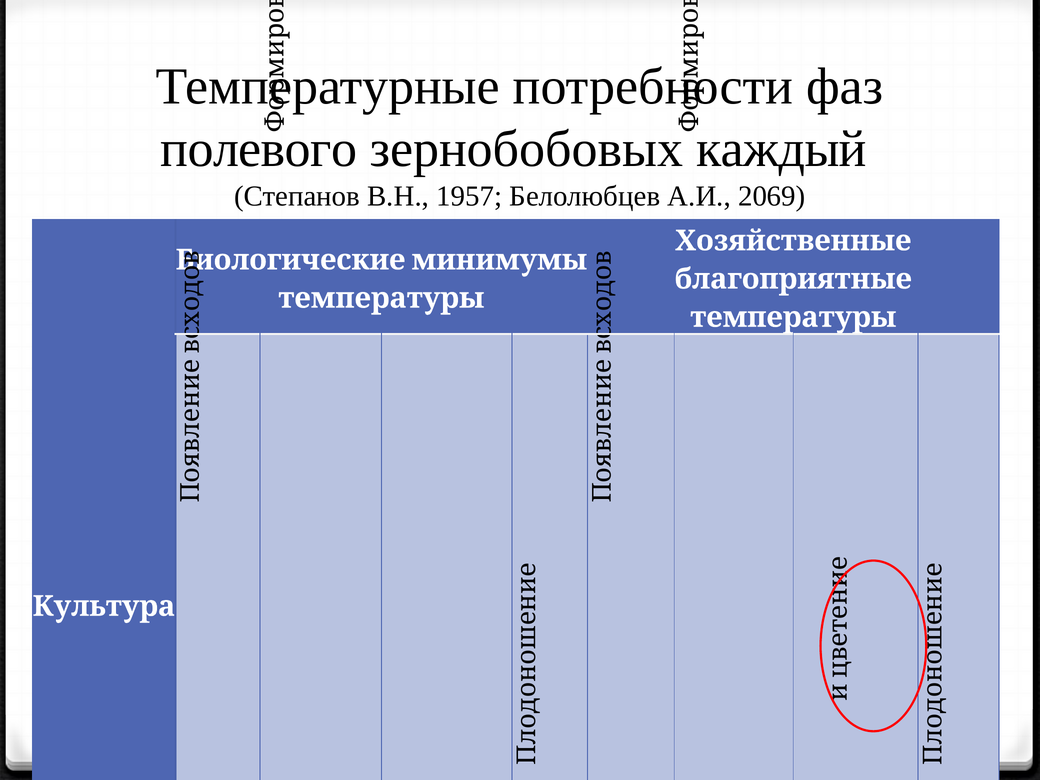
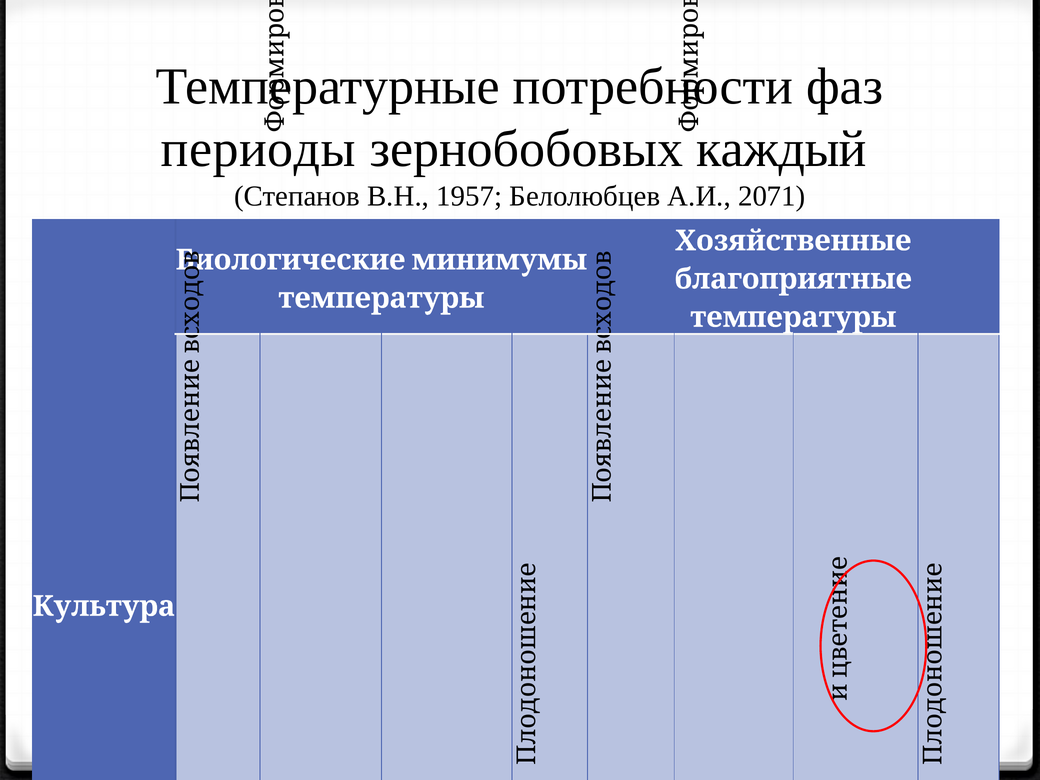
полевого: полевого -> периоды
2069: 2069 -> 2071
